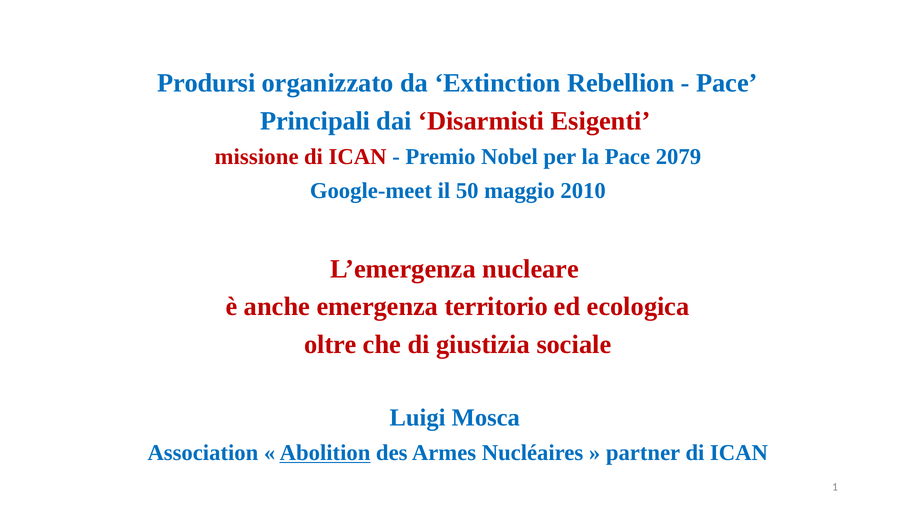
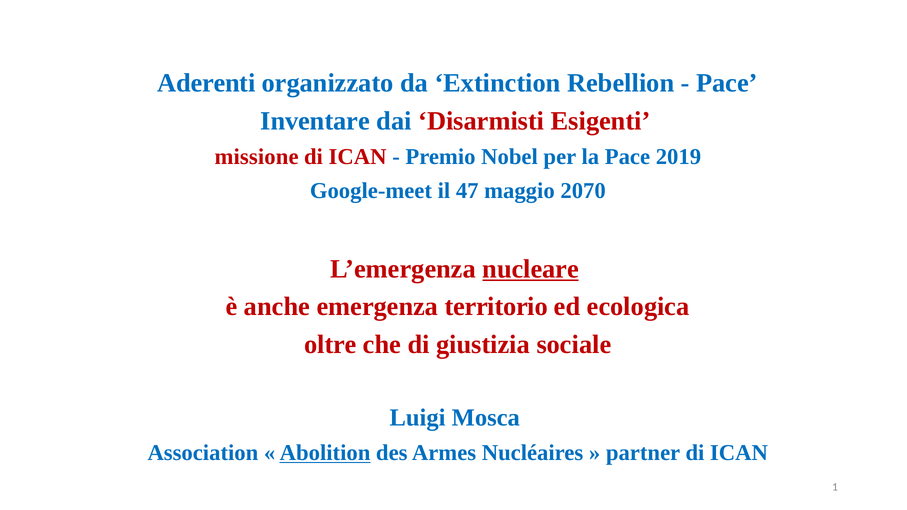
Prodursi: Prodursi -> Aderenti
Principali: Principali -> Inventare
2079: 2079 -> 2019
50: 50 -> 47
2010: 2010 -> 2070
nucleare underline: none -> present
